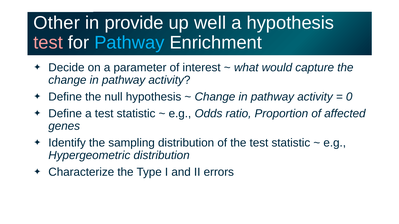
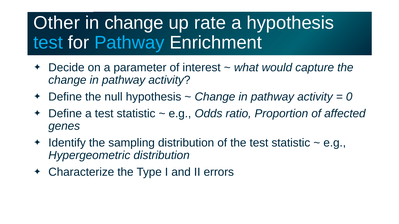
in provide: provide -> change
well: well -> rate
test at (48, 43) colour: pink -> light blue
